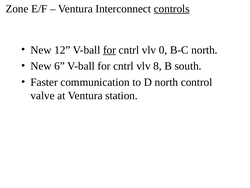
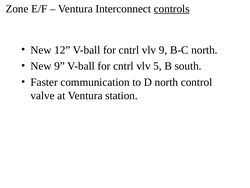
for at (110, 50) underline: present -> none
vlv 0: 0 -> 9
New 6: 6 -> 9
8: 8 -> 5
